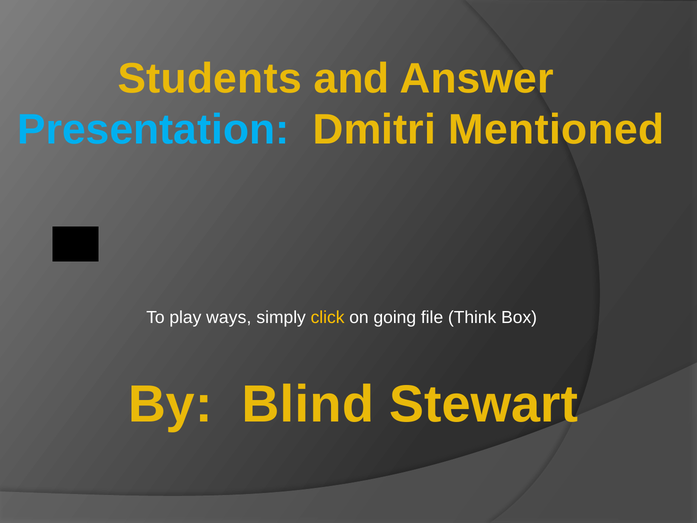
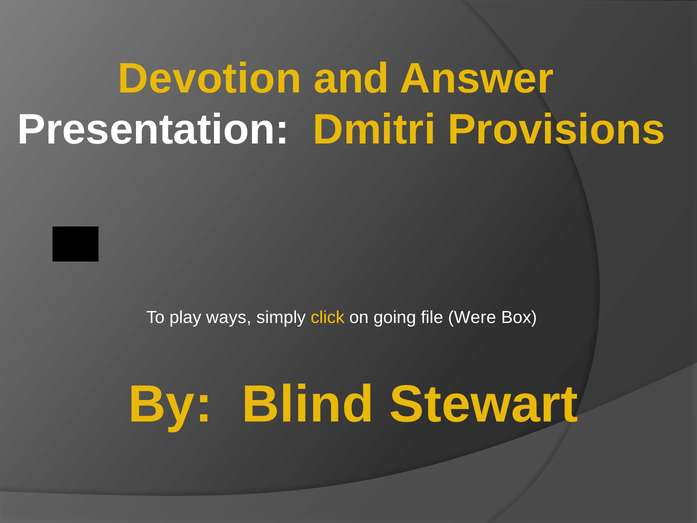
Students: Students -> Devotion
Presentation colour: light blue -> white
Mentioned: Mentioned -> Provisions
Think: Think -> Were
